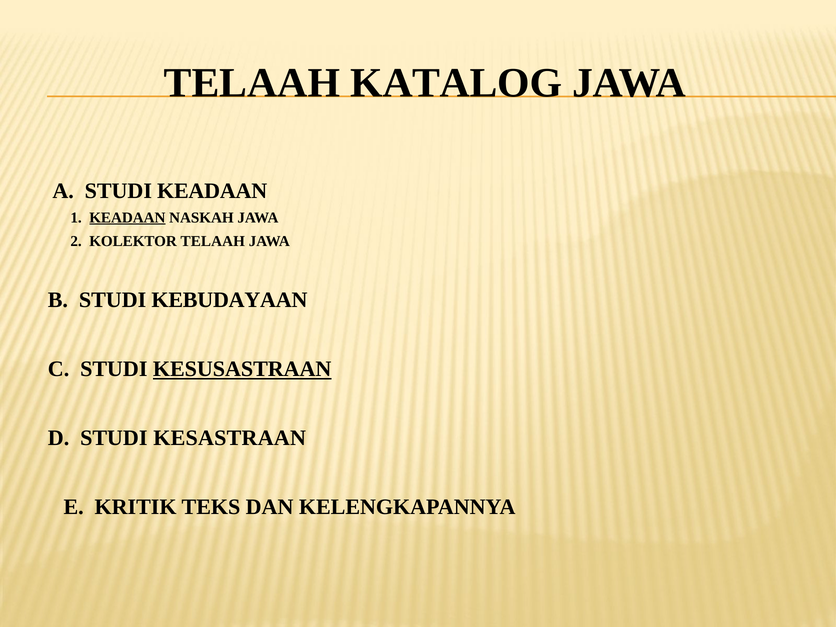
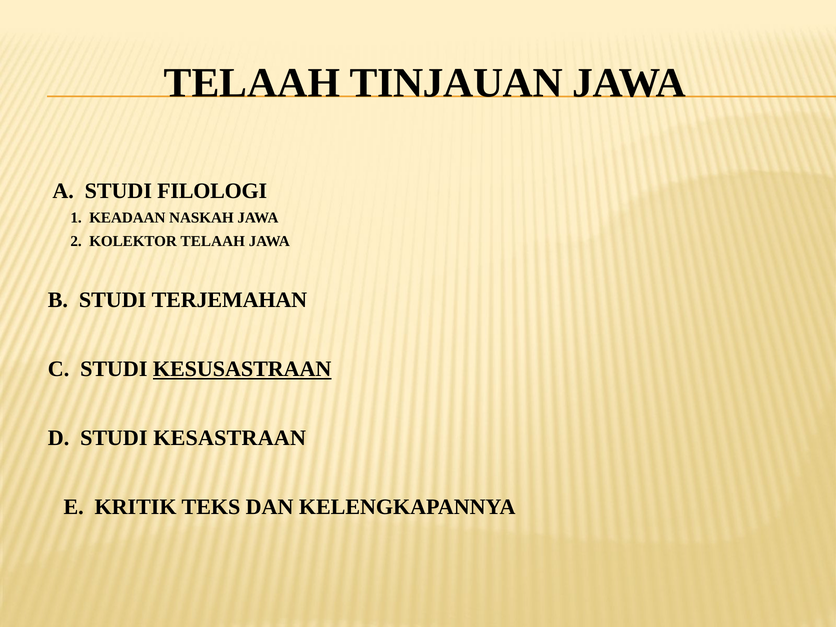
KATALOG: KATALOG -> TINJAUAN
STUDI KEADAAN: KEADAAN -> FILOLOGI
KEADAAN at (127, 218) underline: present -> none
KEBUDAYAAN: KEBUDAYAAN -> TERJEMAHAN
